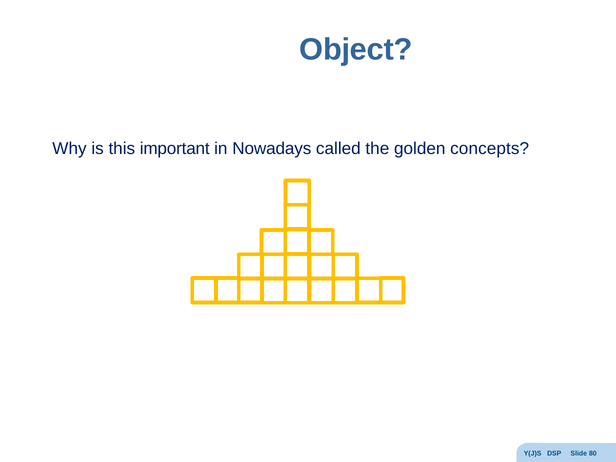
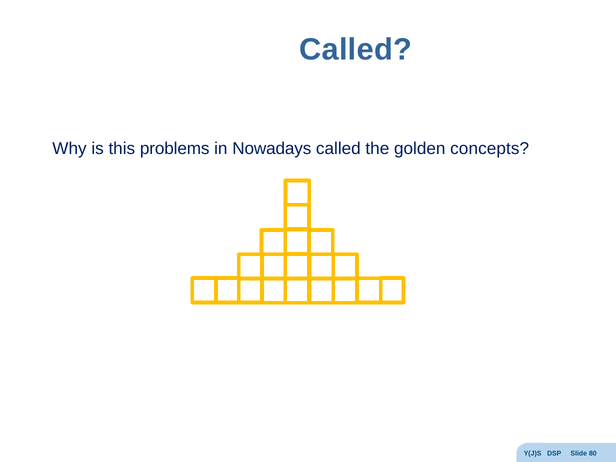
Object at (356, 49): Object -> Called
important: important -> problems
